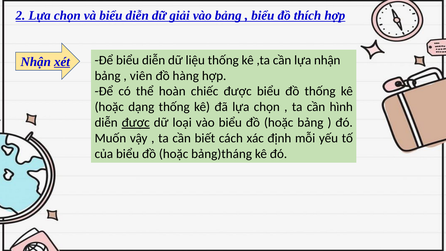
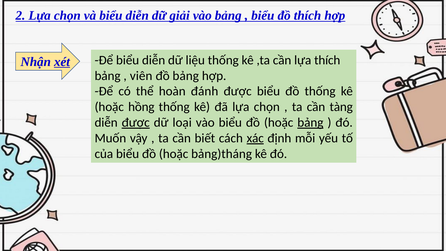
lựa nhận: nhận -> thích
đồ hàng: hàng -> bảng
chiếc: chiếc -> đánh
dạng: dạng -> hồng
hình: hình -> tàng
bảng at (310, 123) underline: none -> present
xác underline: none -> present
